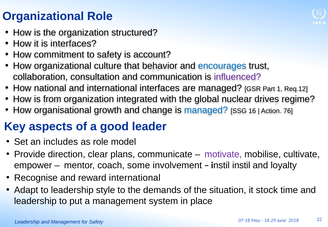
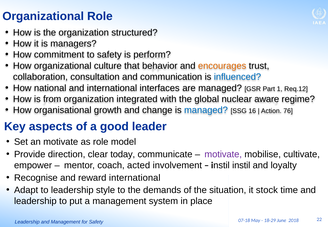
is interfaces: interfaces -> managers
account: account -> perform
encourages colour: blue -> orange
influenced colour: purple -> blue
drives: drives -> aware
an includes: includes -> motivate
plans: plans -> today
some: some -> acted
